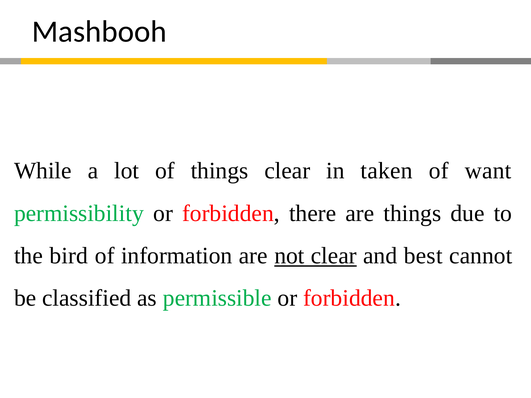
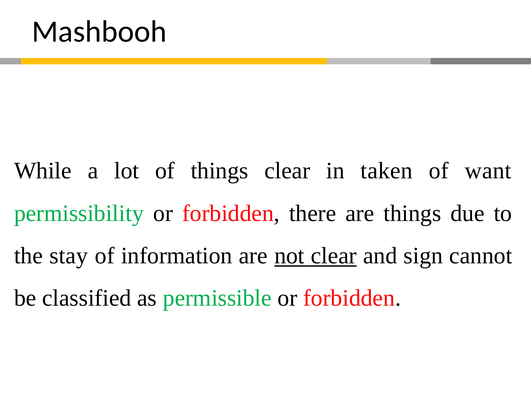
bird: bird -> stay
best: best -> sign
